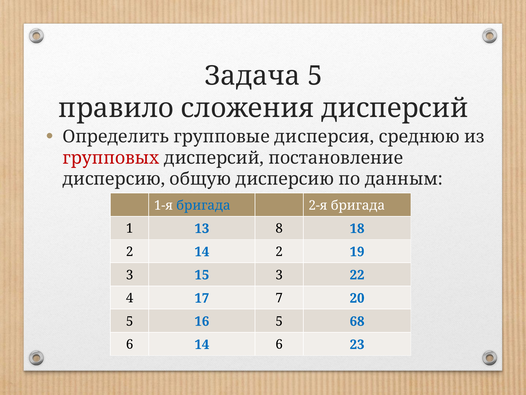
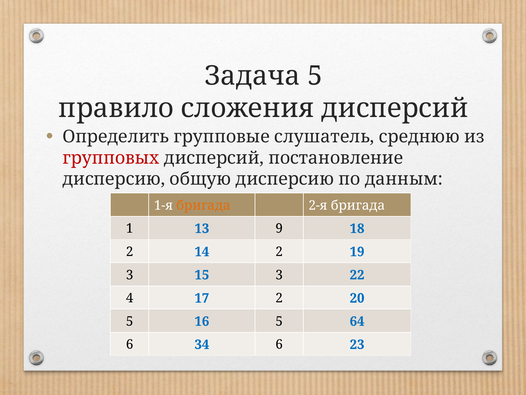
дисперсия: дисперсия -> слушатель
бригада at (203, 205) colour: blue -> orange
8: 8 -> 9
17 7: 7 -> 2
68: 68 -> 64
6 14: 14 -> 34
